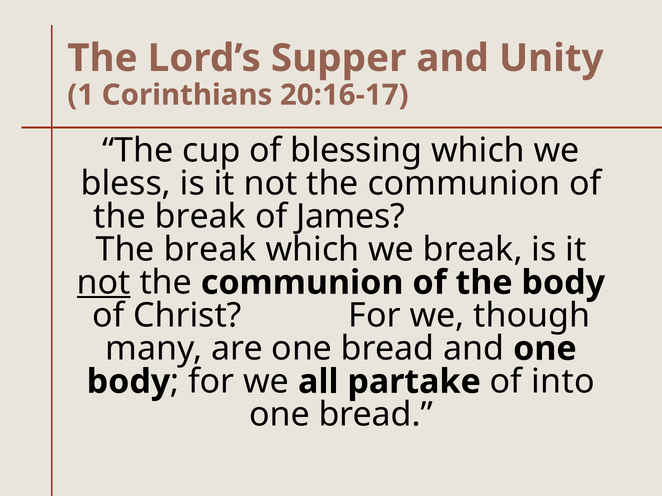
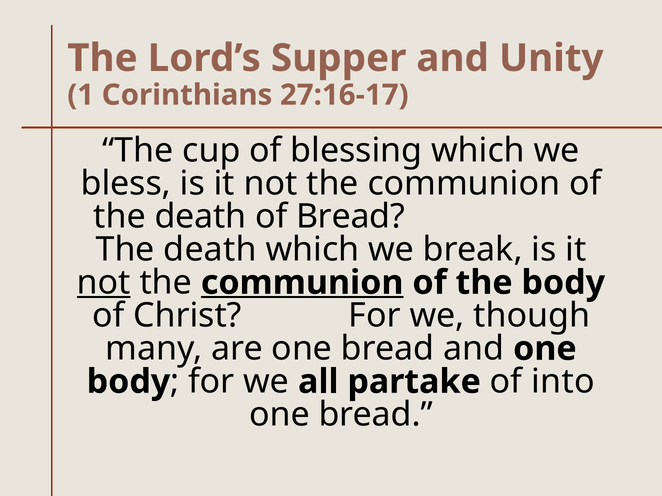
20:16-17: 20:16-17 -> 27:16-17
break at (200, 217): break -> death
of James: James -> Bread
break at (210, 250): break -> death
communion at (302, 283) underline: none -> present
